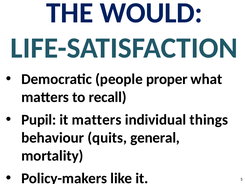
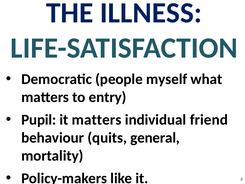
WOULD: WOULD -> ILLNESS
proper: proper -> myself
recall: recall -> entry
things: things -> friend
